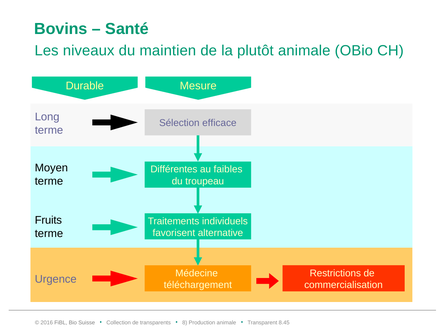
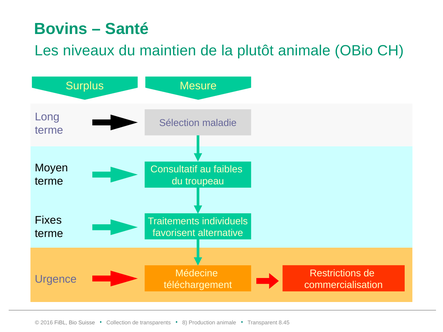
Durable: Durable -> Surplus
efficace: efficace -> maladie
Différentes: Différentes -> Consultatif
Fruits: Fruits -> Fixes
